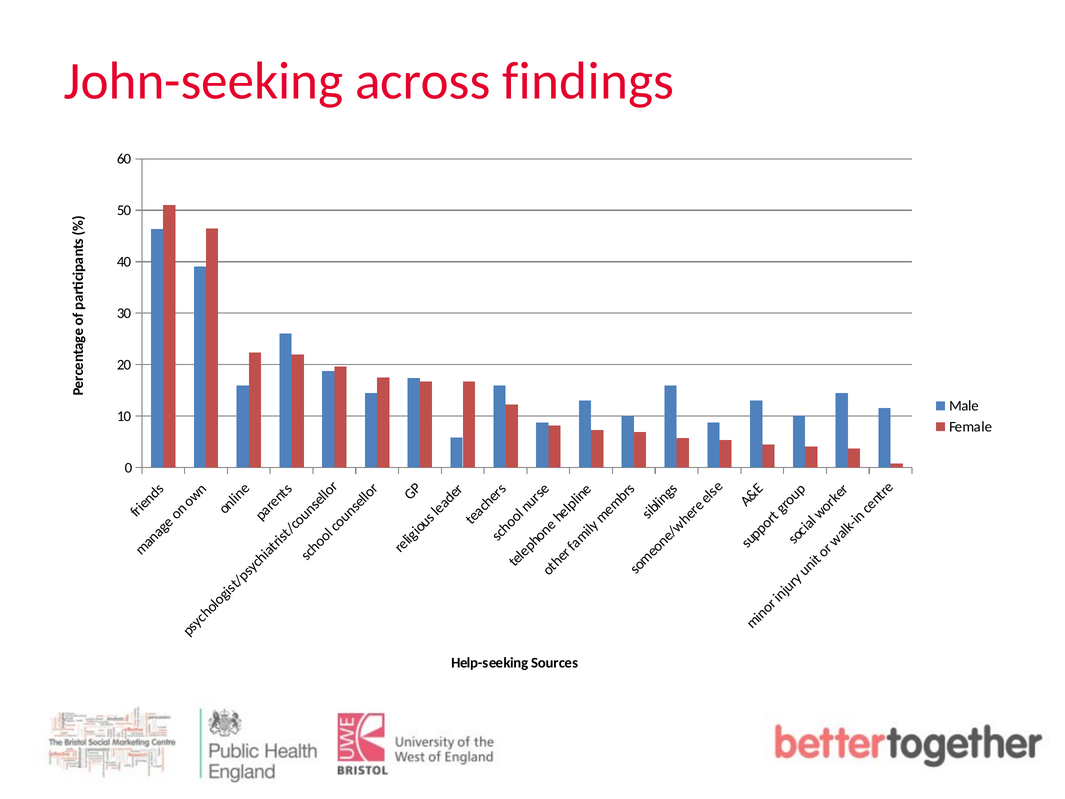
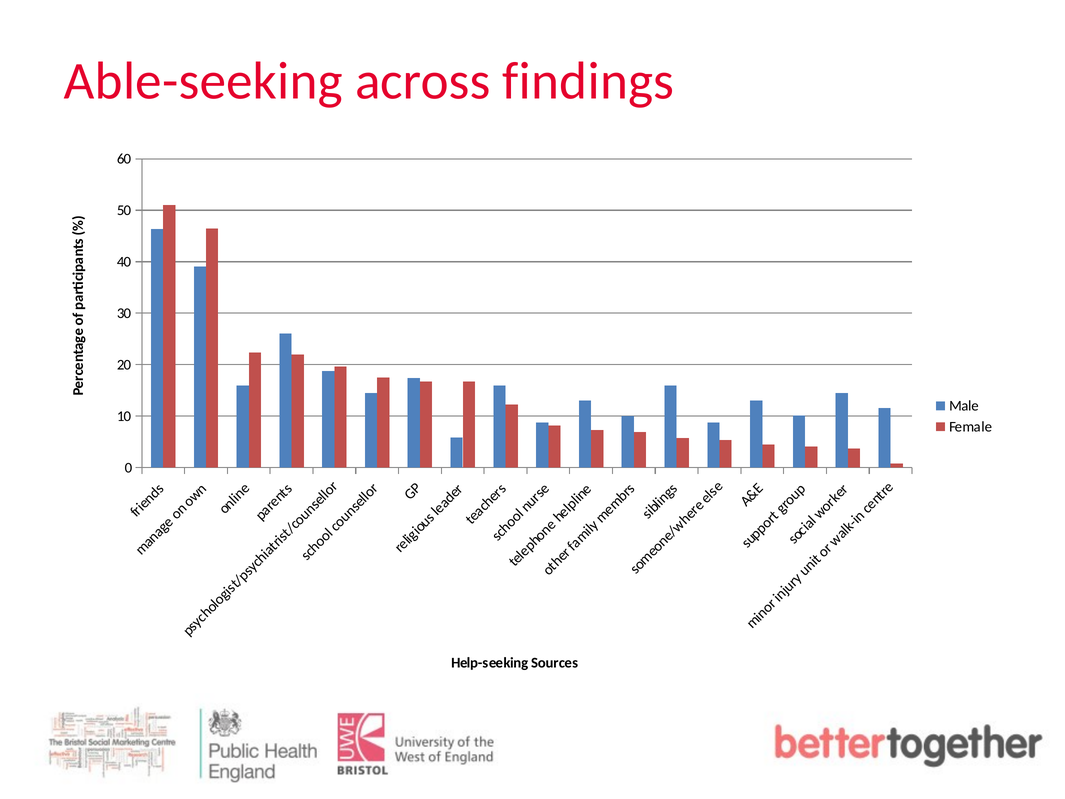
John-seeking: John-seeking -> Able-seeking
